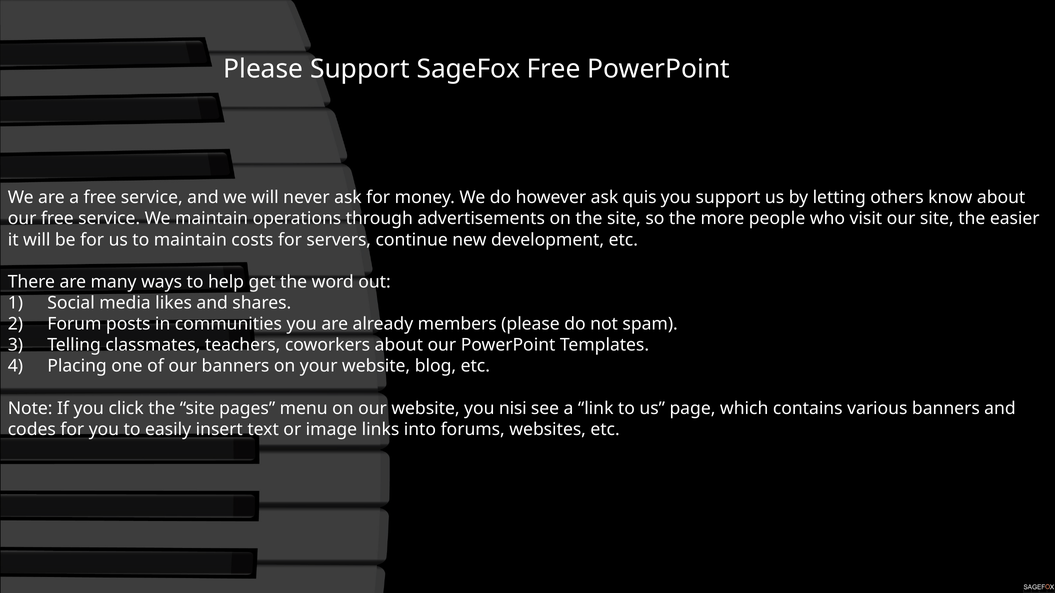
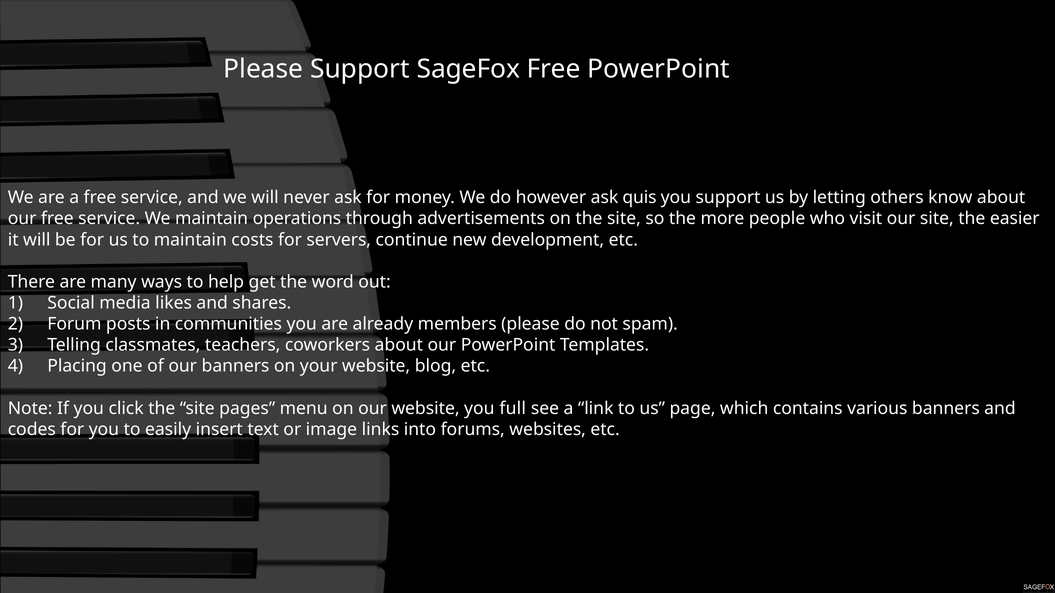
nisi: nisi -> full
